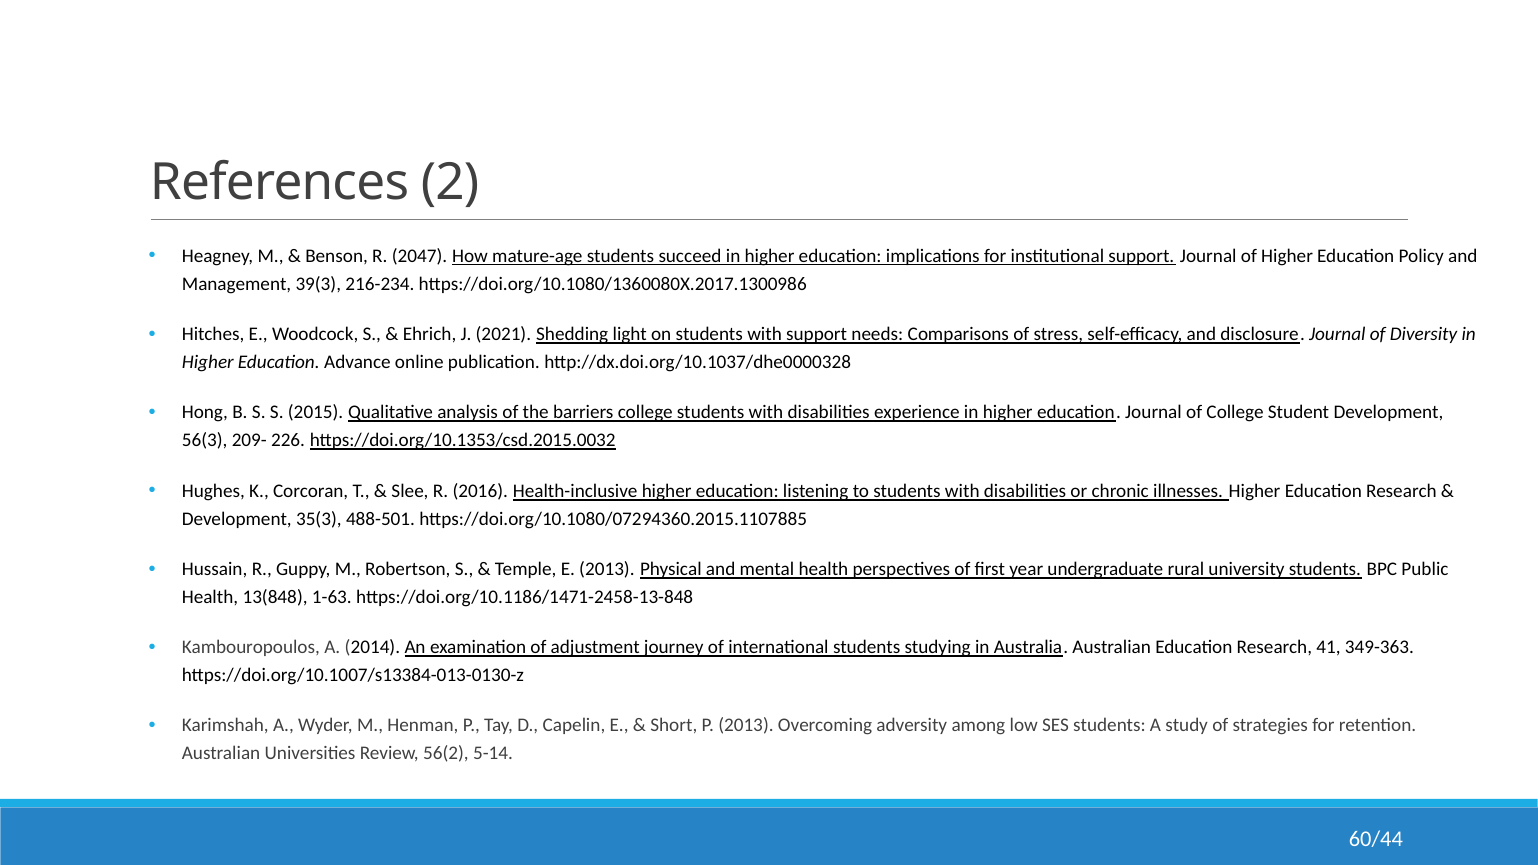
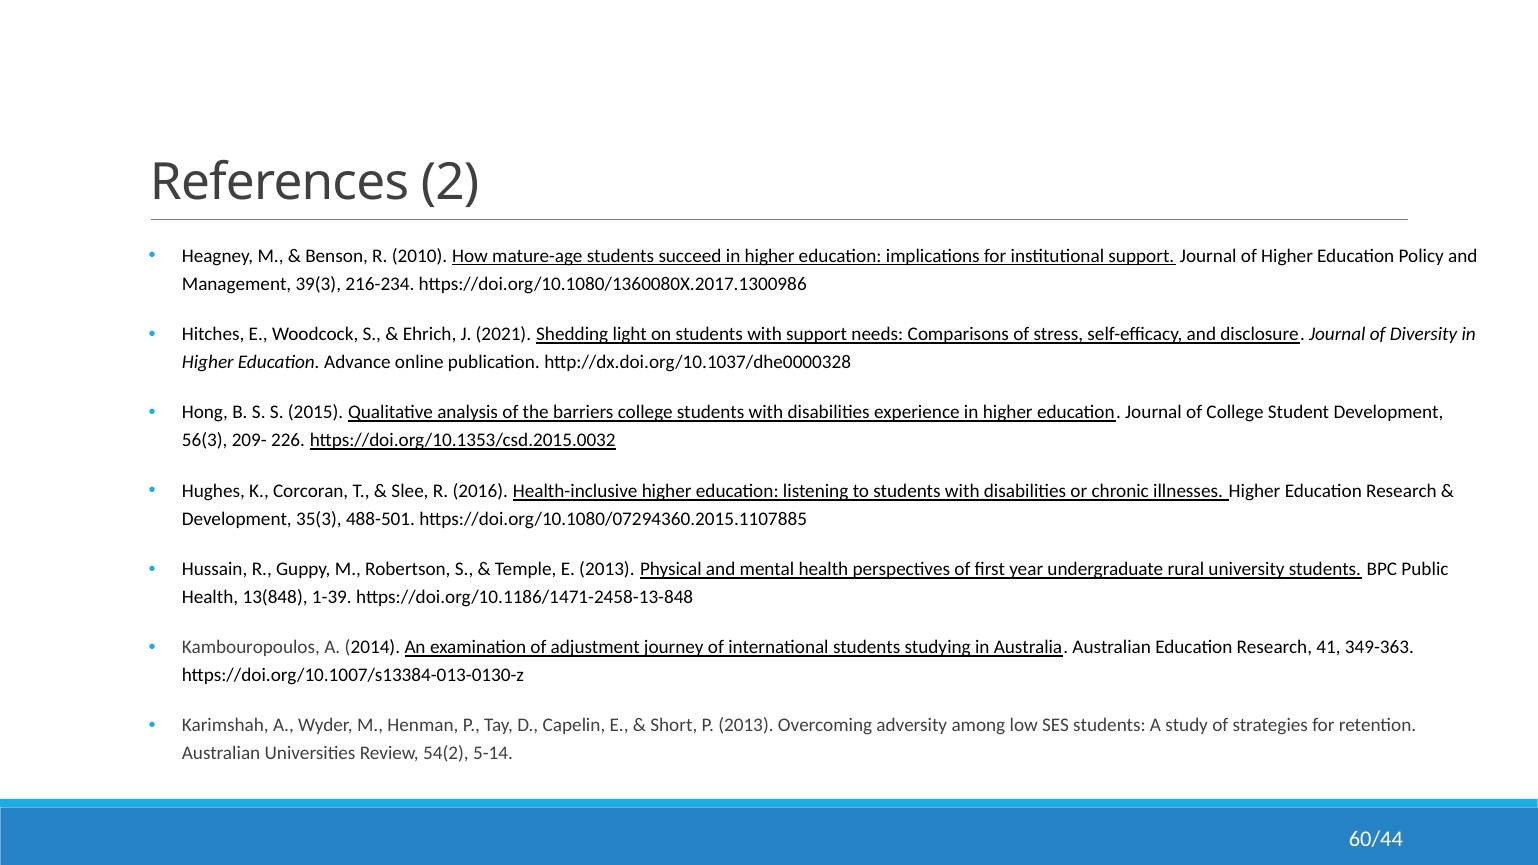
2047: 2047 -> 2010
1-63: 1-63 -> 1-39
56(2: 56(2 -> 54(2
